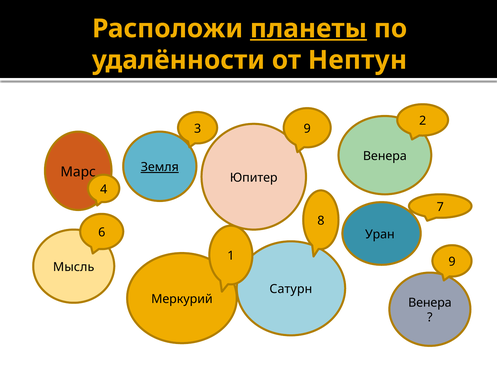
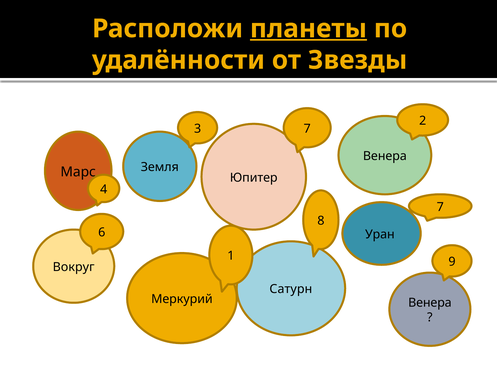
Нептун: Нептун -> Звезды
3 9: 9 -> 7
Земля underline: present -> none
Мысль: Мысль -> Вокруг
